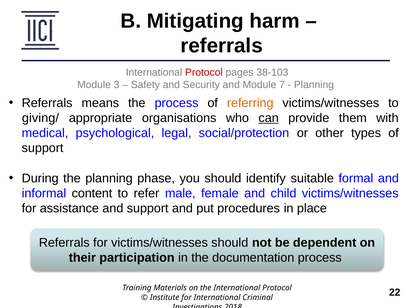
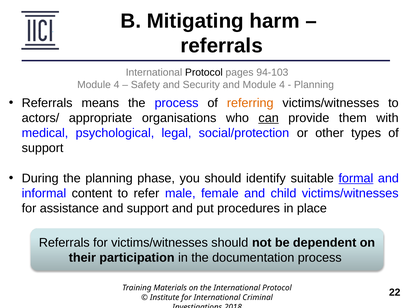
Protocol at (204, 72) colour: red -> black
38-103: 38-103 -> 94-103
3 at (117, 85): 3 -> 4
and Module 7: 7 -> 4
giving/: giving/ -> actors/
formal underline: none -> present
